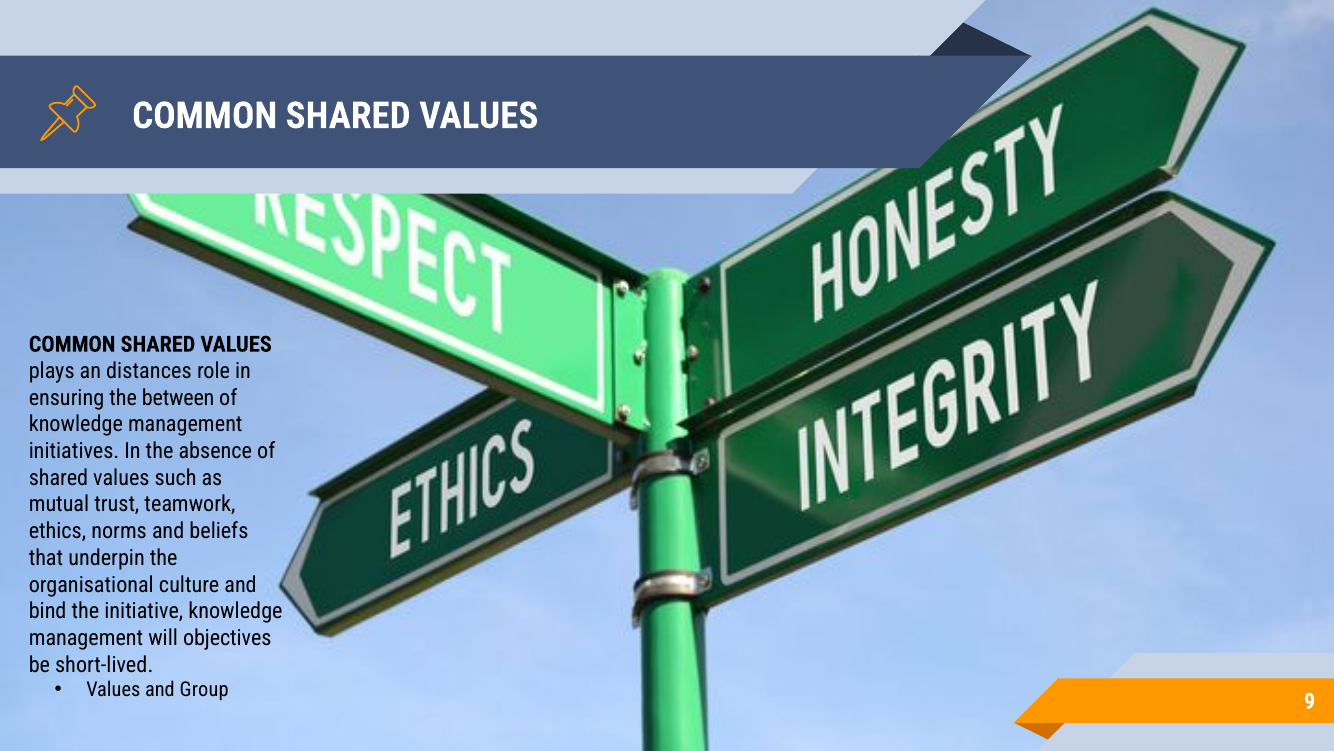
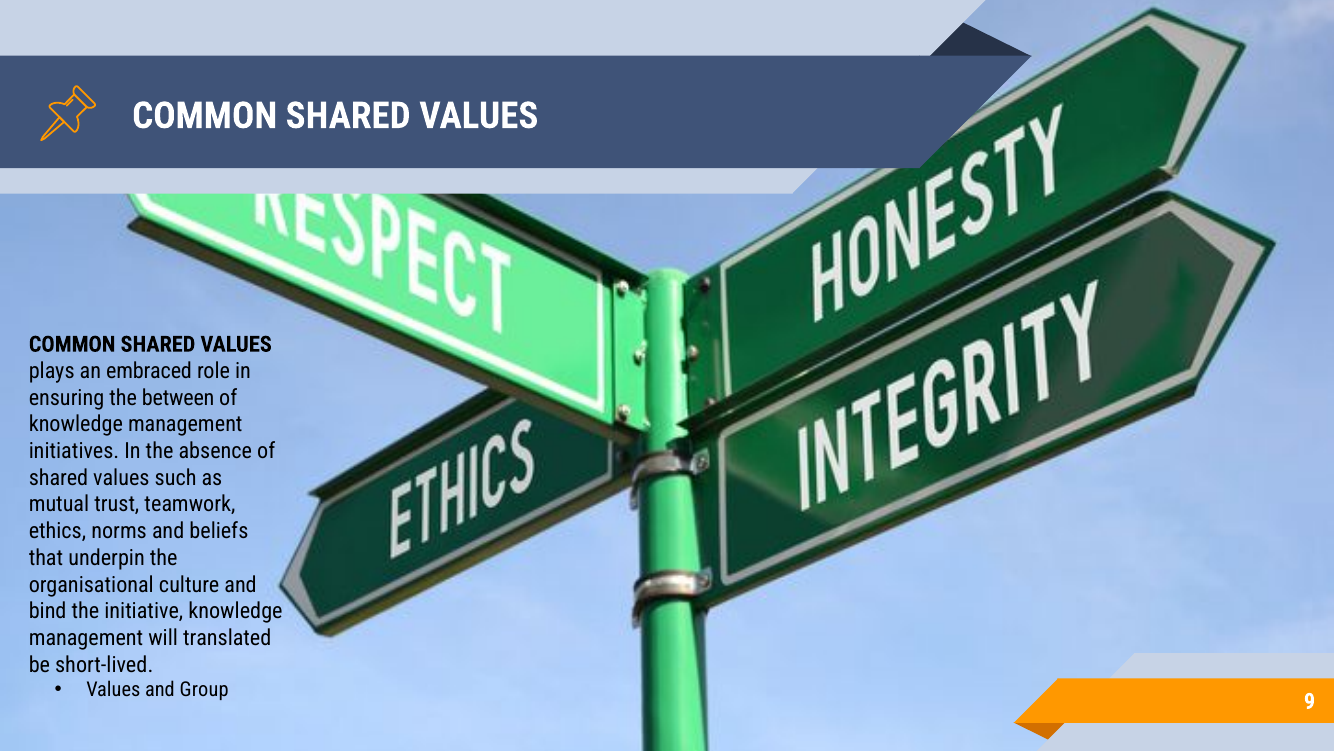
distances: distances -> embraced
objectives: objectives -> translated
